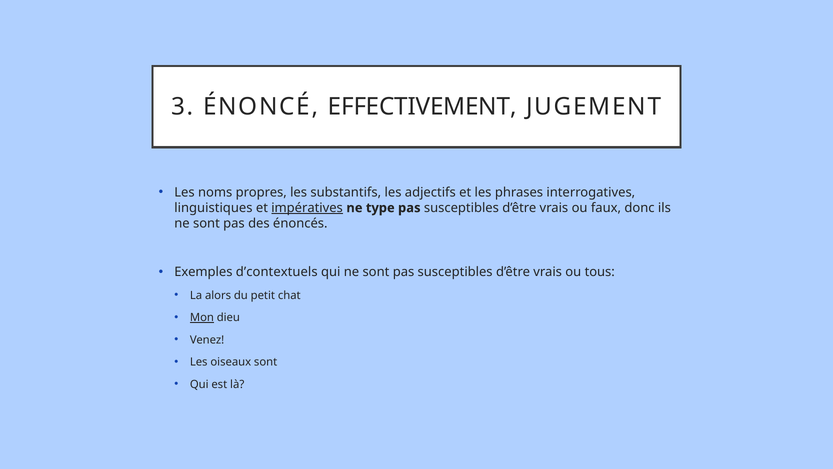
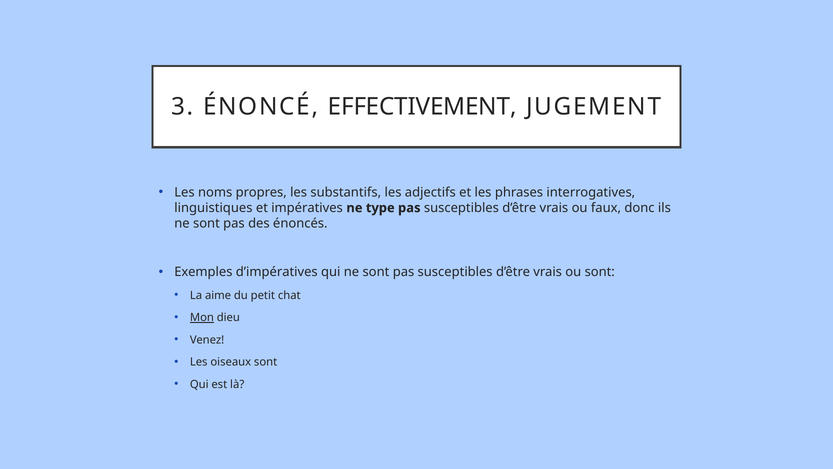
impératives underline: present -> none
d’contextuels: d’contextuels -> d’impératives
ou tous: tous -> sont
alors: alors -> aime
